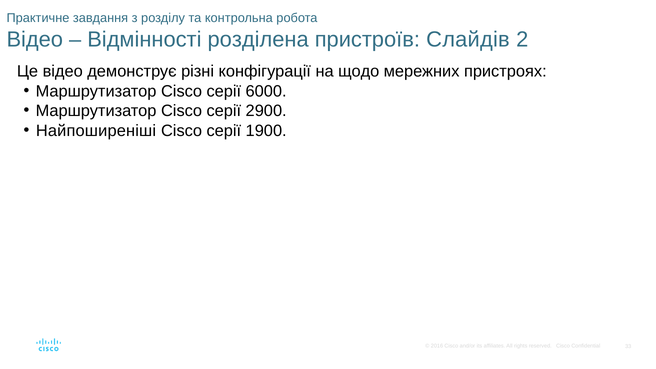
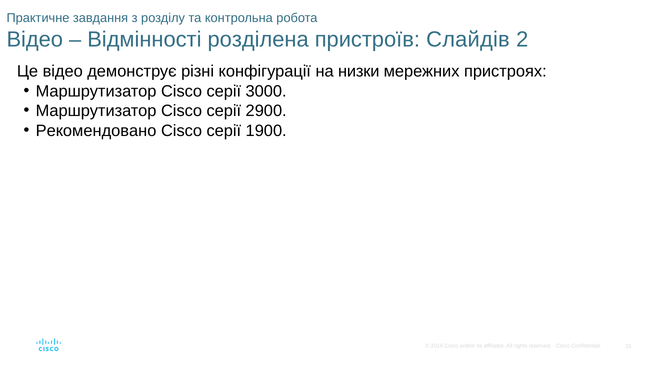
щодо: щодо -> низки
6000: 6000 -> 3000
Найпоширеніші: Найпоширеніші -> Рекомендовано
